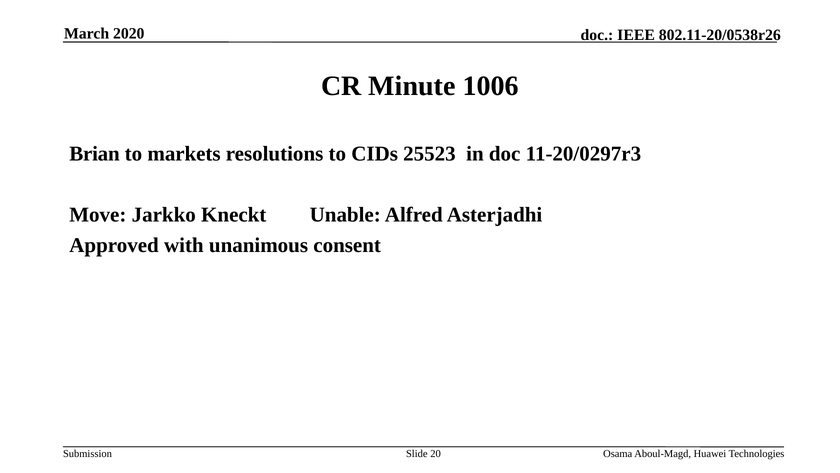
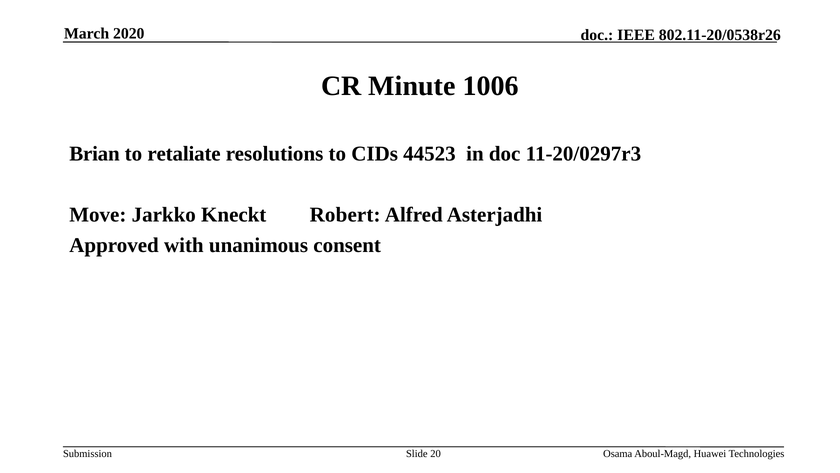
markets: markets -> retaliate
25523: 25523 -> 44523
Unable: Unable -> Robert
